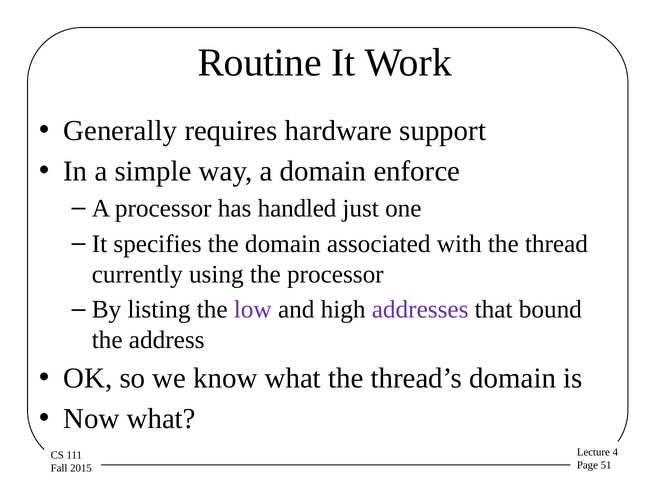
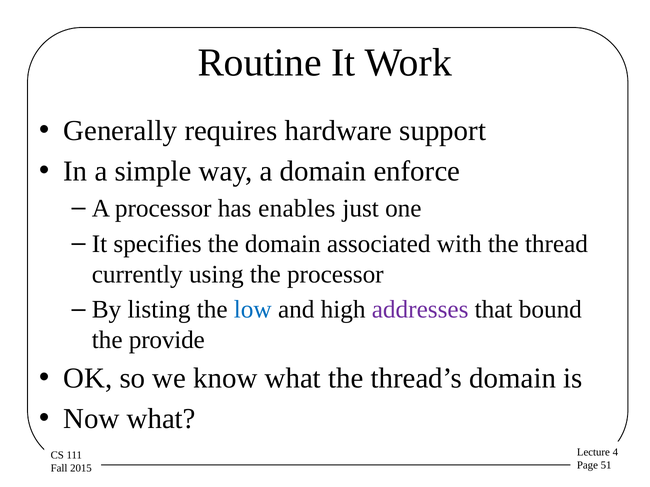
handled: handled -> enables
low colour: purple -> blue
address: address -> provide
